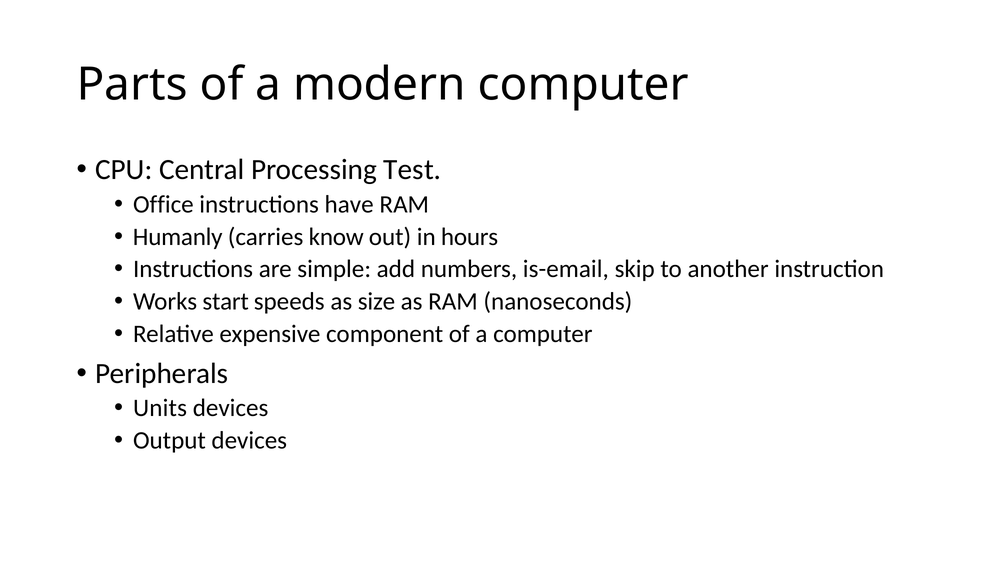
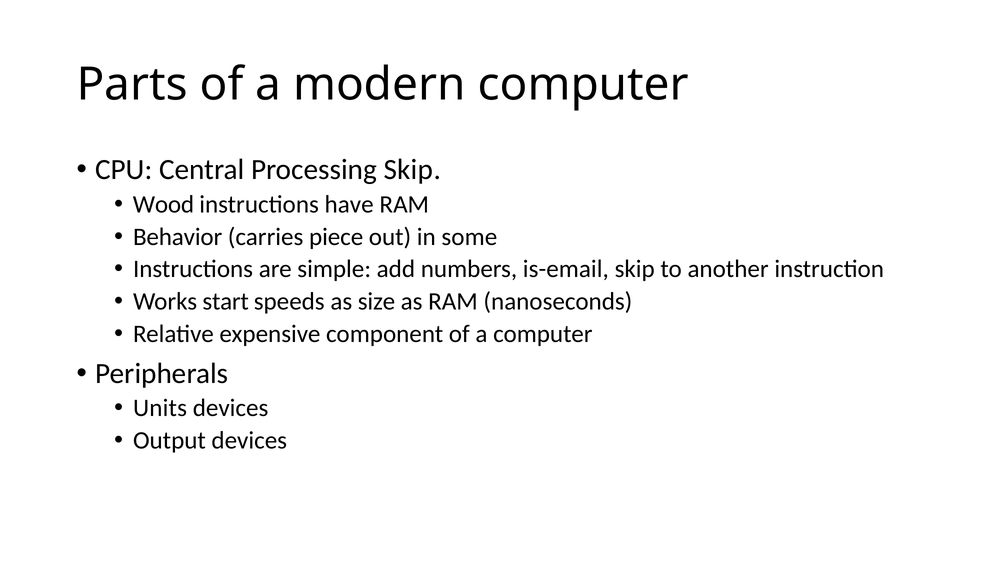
Processing Test: Test -> Skip
Office: Office -> Wood
Humanly: Humanly -> Behavior
know: know -> piece
hours: hours -> some
